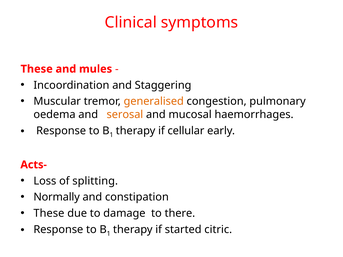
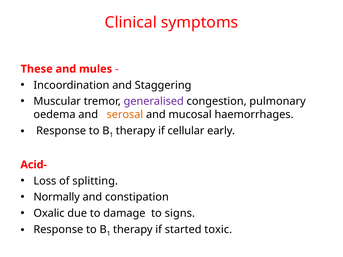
generalised colour: orange -> purple
Acts-: Acts- -> Acid-
These at (49, 213): These -> Oxalic
there: there -> signs
citric: citric -> toxic
